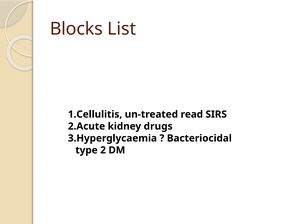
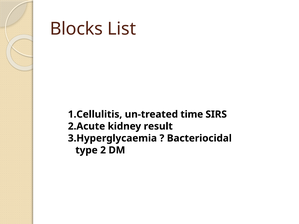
read: read -> time
drugs: drugs -> result
